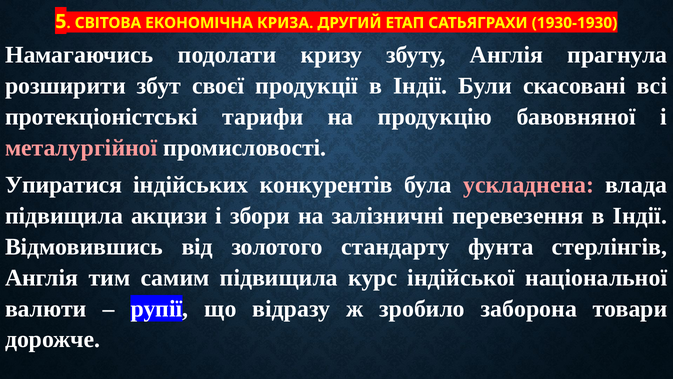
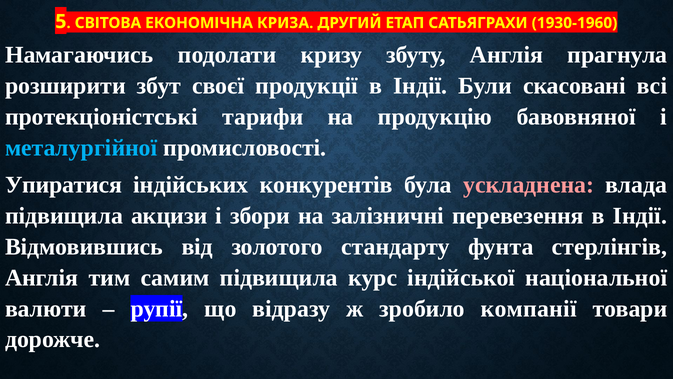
1930-1930: 1930-1930 -> 1930-1960
металургійної colour: pink -> light blue
заборона: заборона -> компанії
